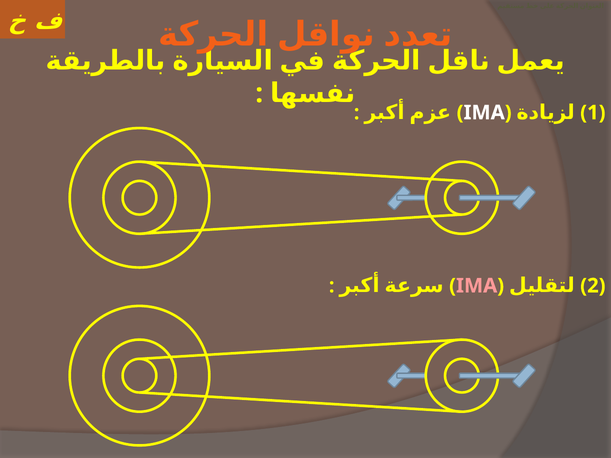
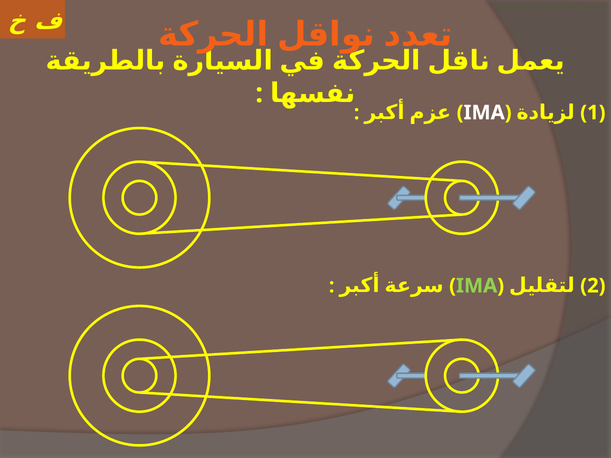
IMA at (477, 286) colour: pink -> light green
